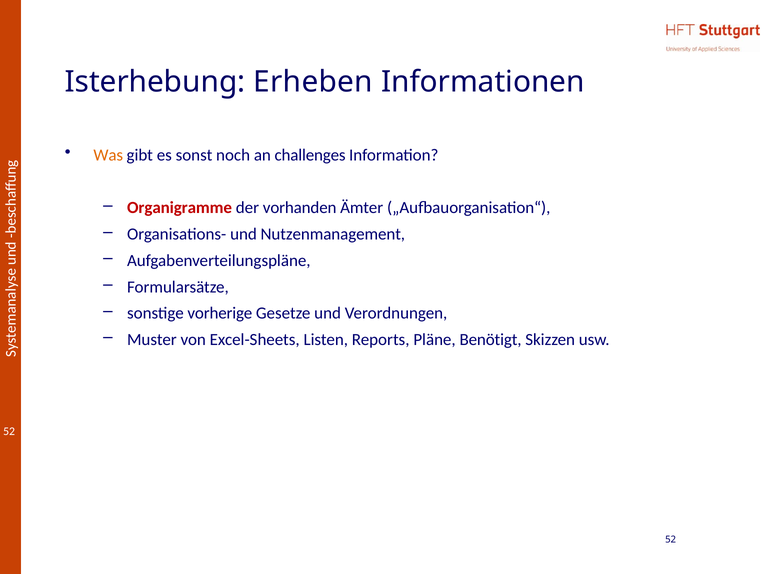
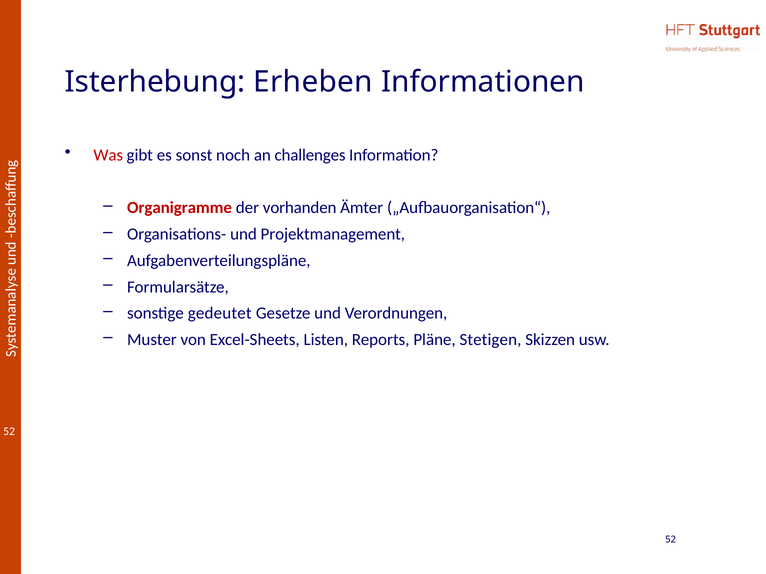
Was colour: orange -> red
Nutzenmanagement: Nutzenmanagement -> Projektmanagement
vorherige: vorherige -> gedeutet
Benötigt: Benötigt -> Stetigen
